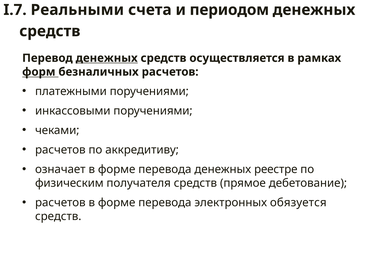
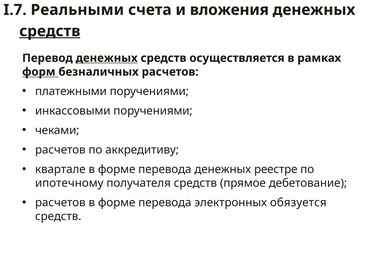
периодом: периодом -> вложения
средств at (50, 31) underline: none -> present
означает: означает -> квартале
физическим: физическим -> ипотечному
